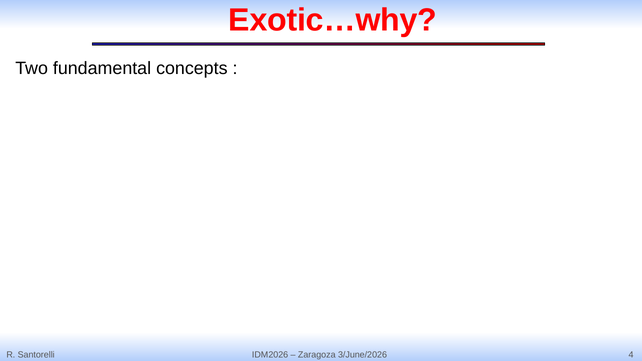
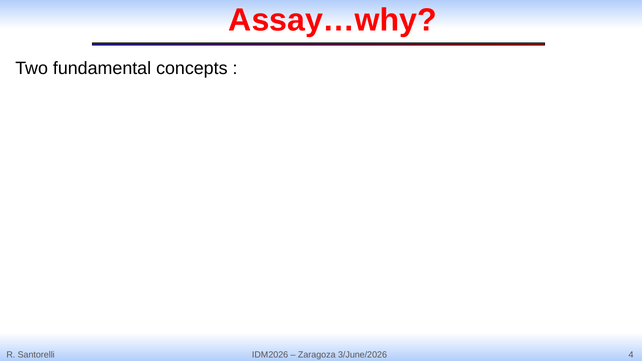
Exotic…why: Exotic…why -> Assay…why
